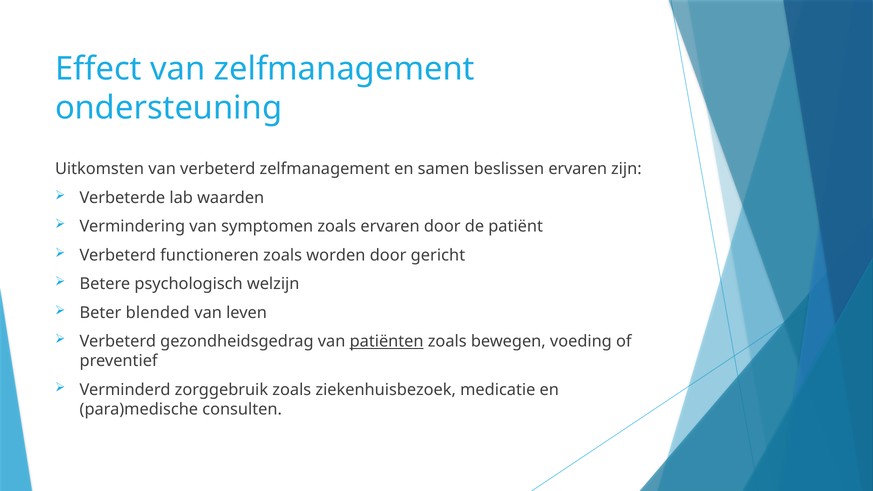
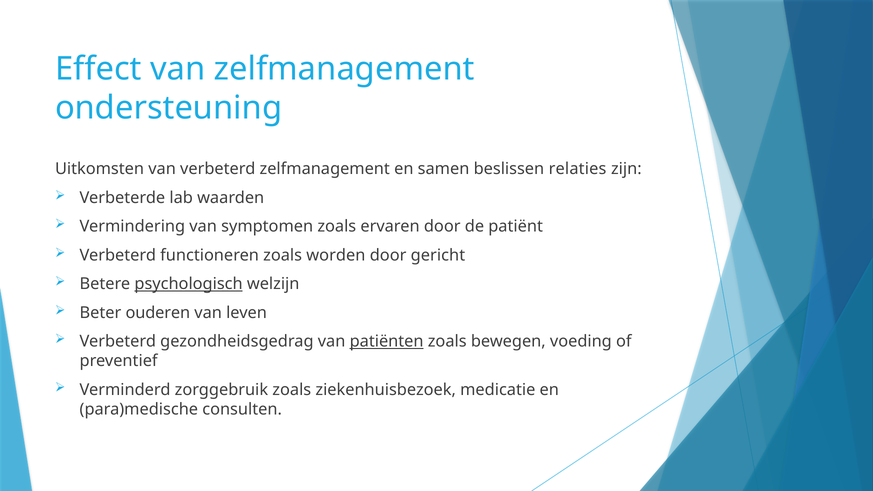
beslissen ervaren: ervaren -> relaties
psychologisch underline: none -> present
blended: blended -> ouderen
